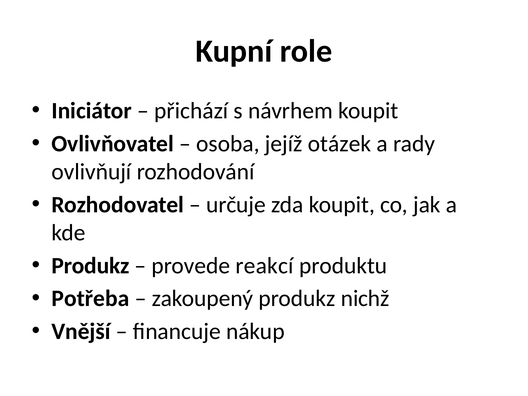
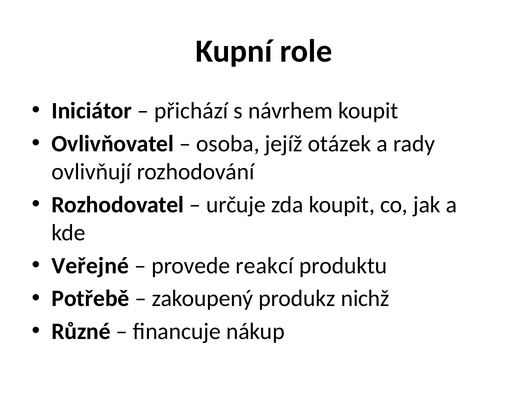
Produkz at (90, 266): Produkz -> Veřejné
Potřeba: Potřeba -> Potřebě
Vnější: Vnější -> Různé
